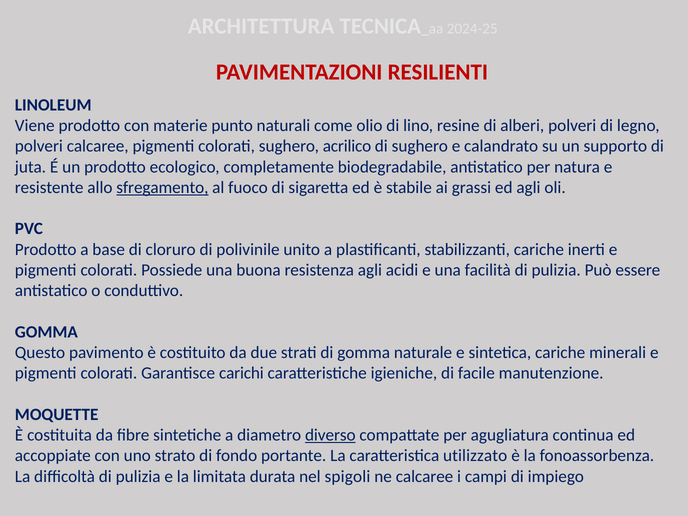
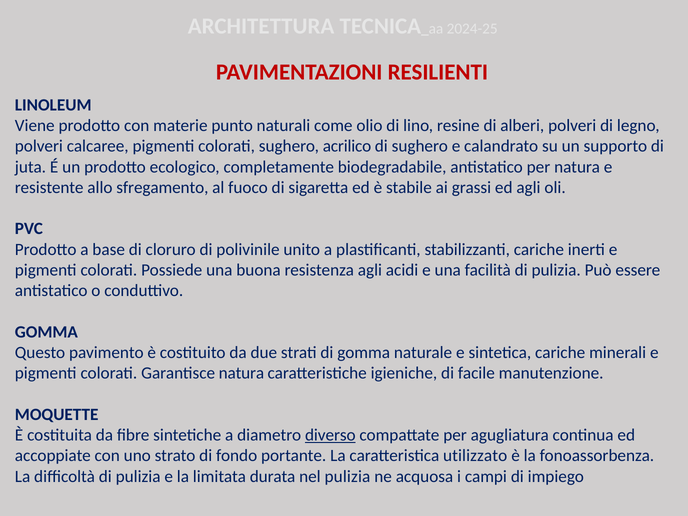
sfregamento underline: present -> none
Garantisce carichi: carichi -> natura
nel spigoli: spigoli -> pulizia
ne calcaree: calcaree -> acquosa
